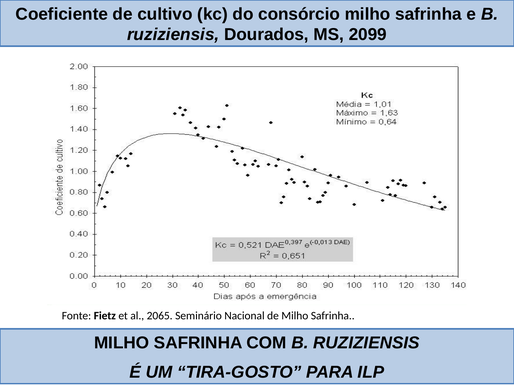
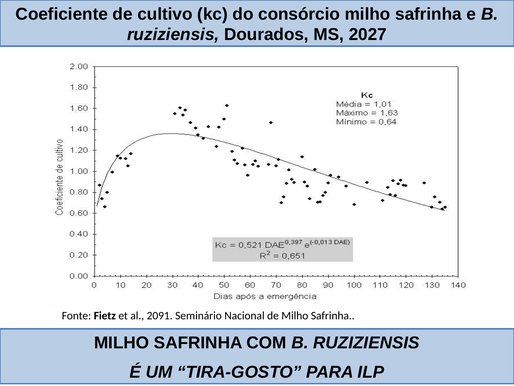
2099: 2099 -> 2027
2065: 2065 -> 2091
